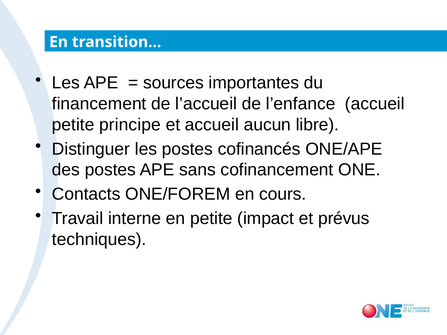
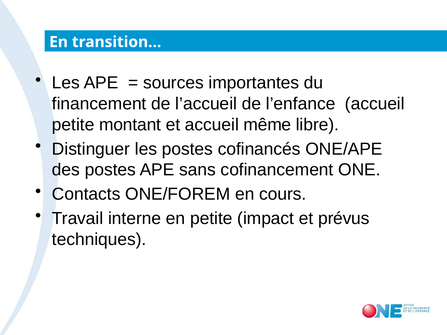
principe: principe -> montant
aucun: aucun -> même
